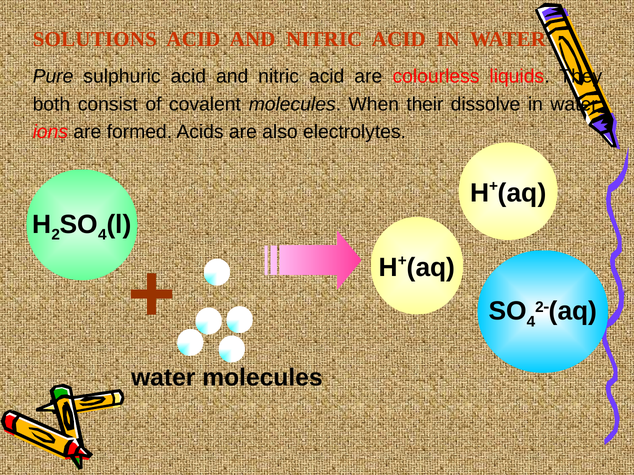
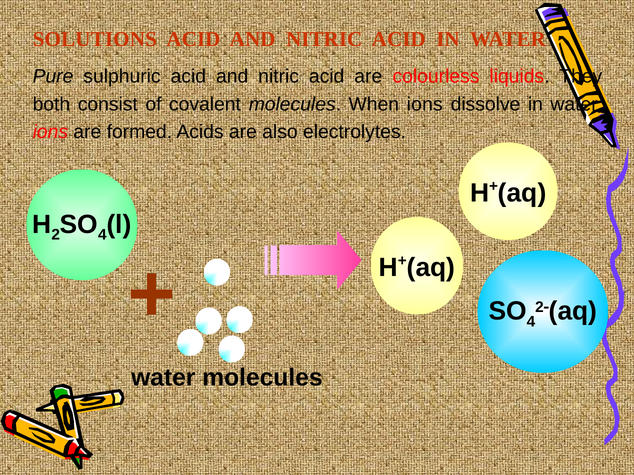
When their: their -> ions
